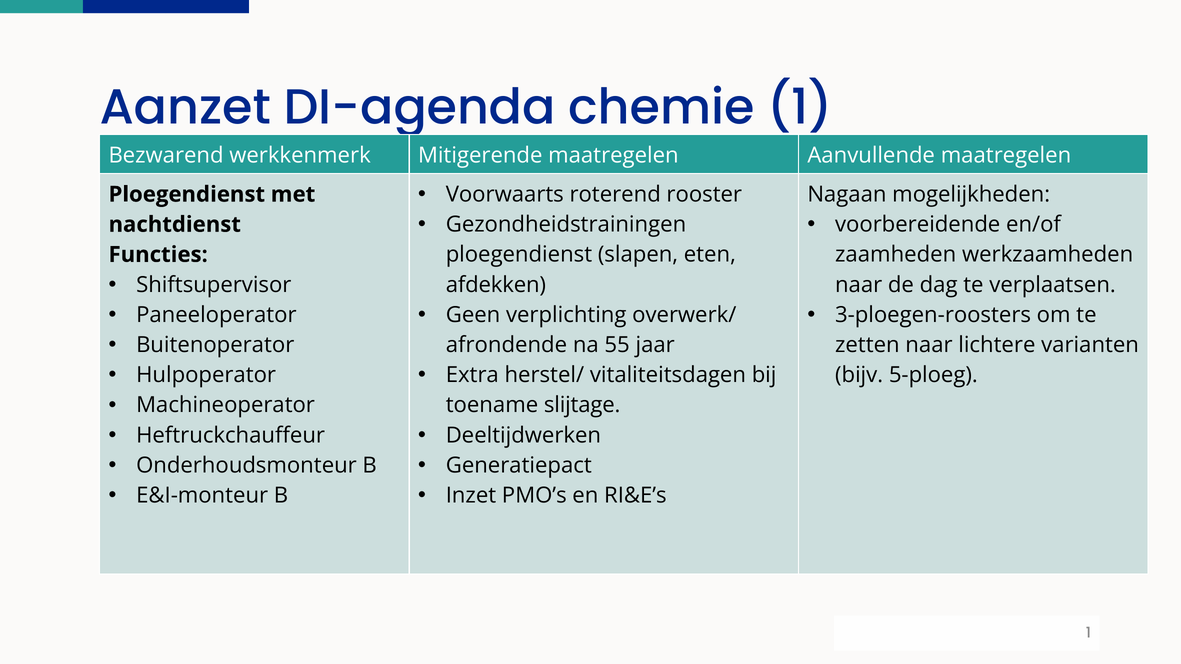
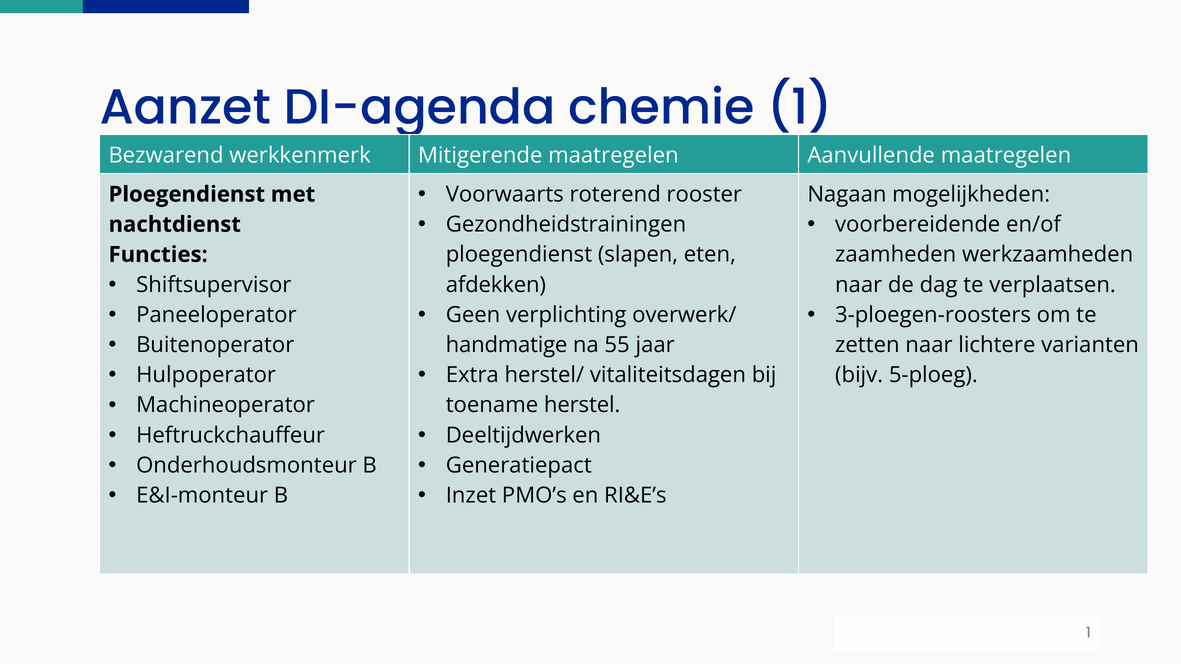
afrondende: afrondende -> handmatige
slijtage: slijtage -> herstel
